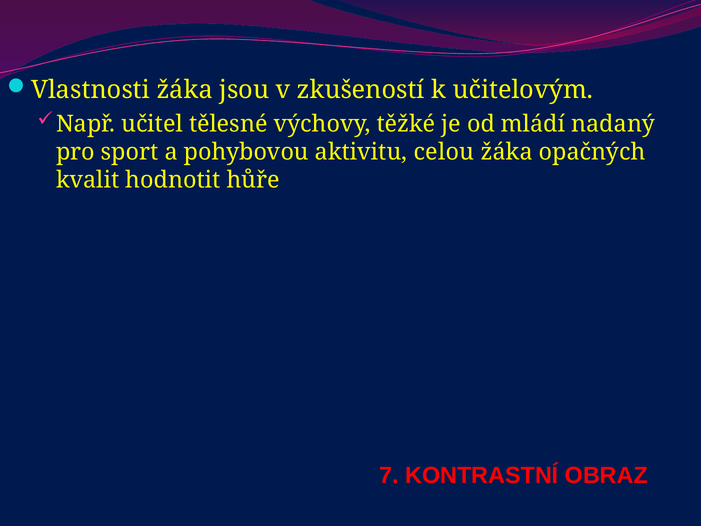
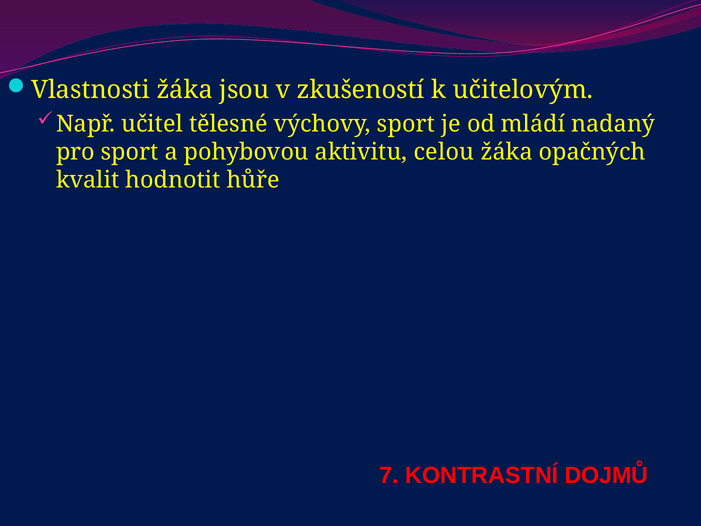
výchovy těžké: těžké -> sport
OBRAZ: OBRAZ -> DOJMŮ
